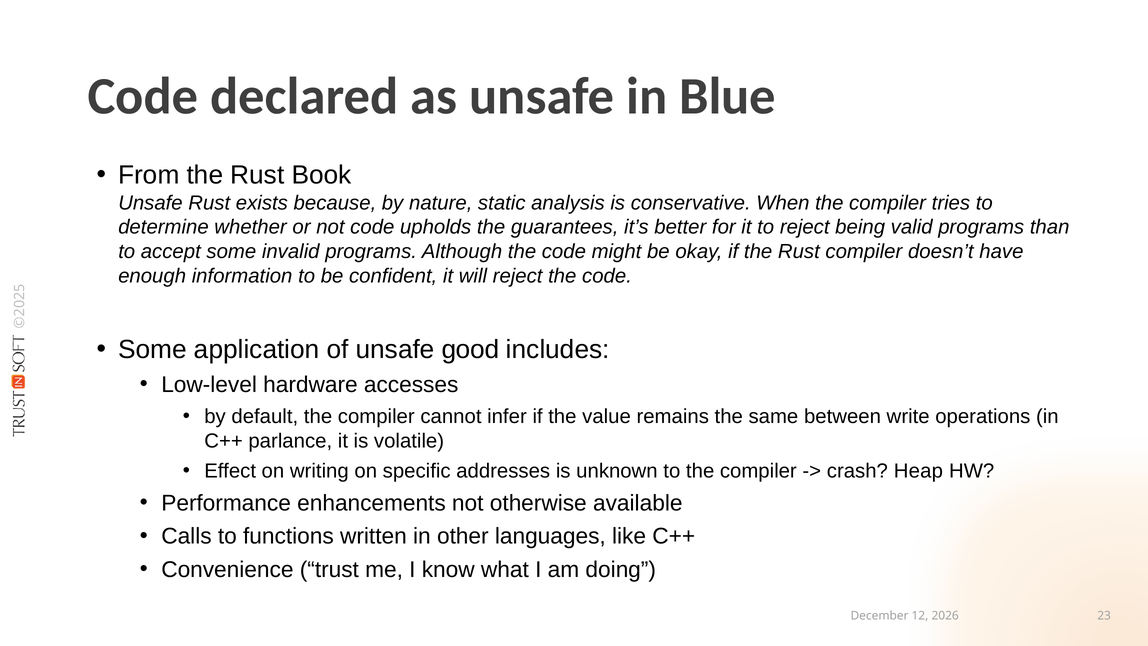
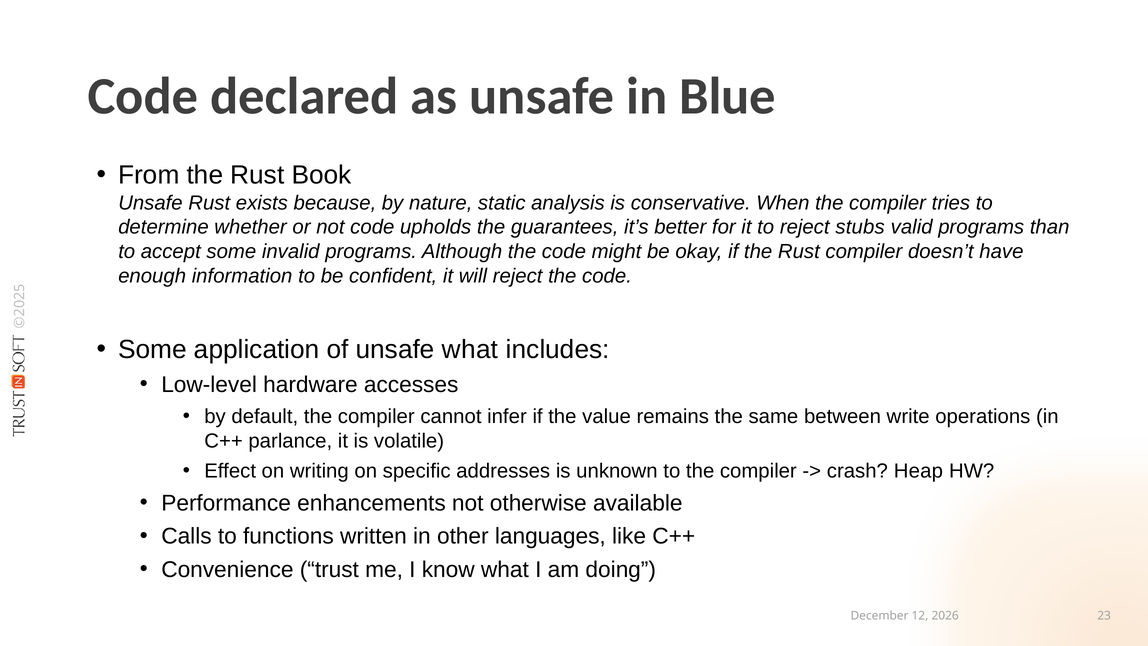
being: being -> stubs
unsafe good: good -> what
